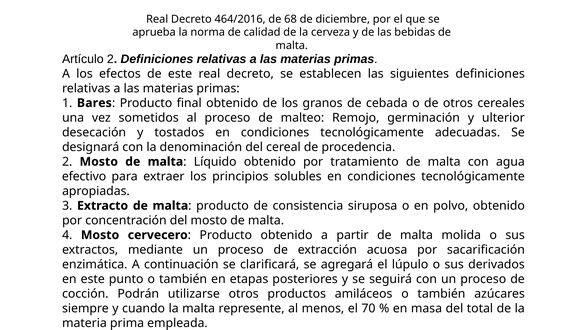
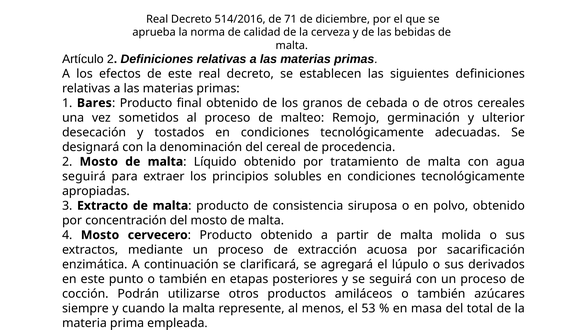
464/2016: 464/2016 -> 514/2016
68: 68 -> 71
efectivo at (84, 176): efectivo -> seguirá
70: 70 -> 53
